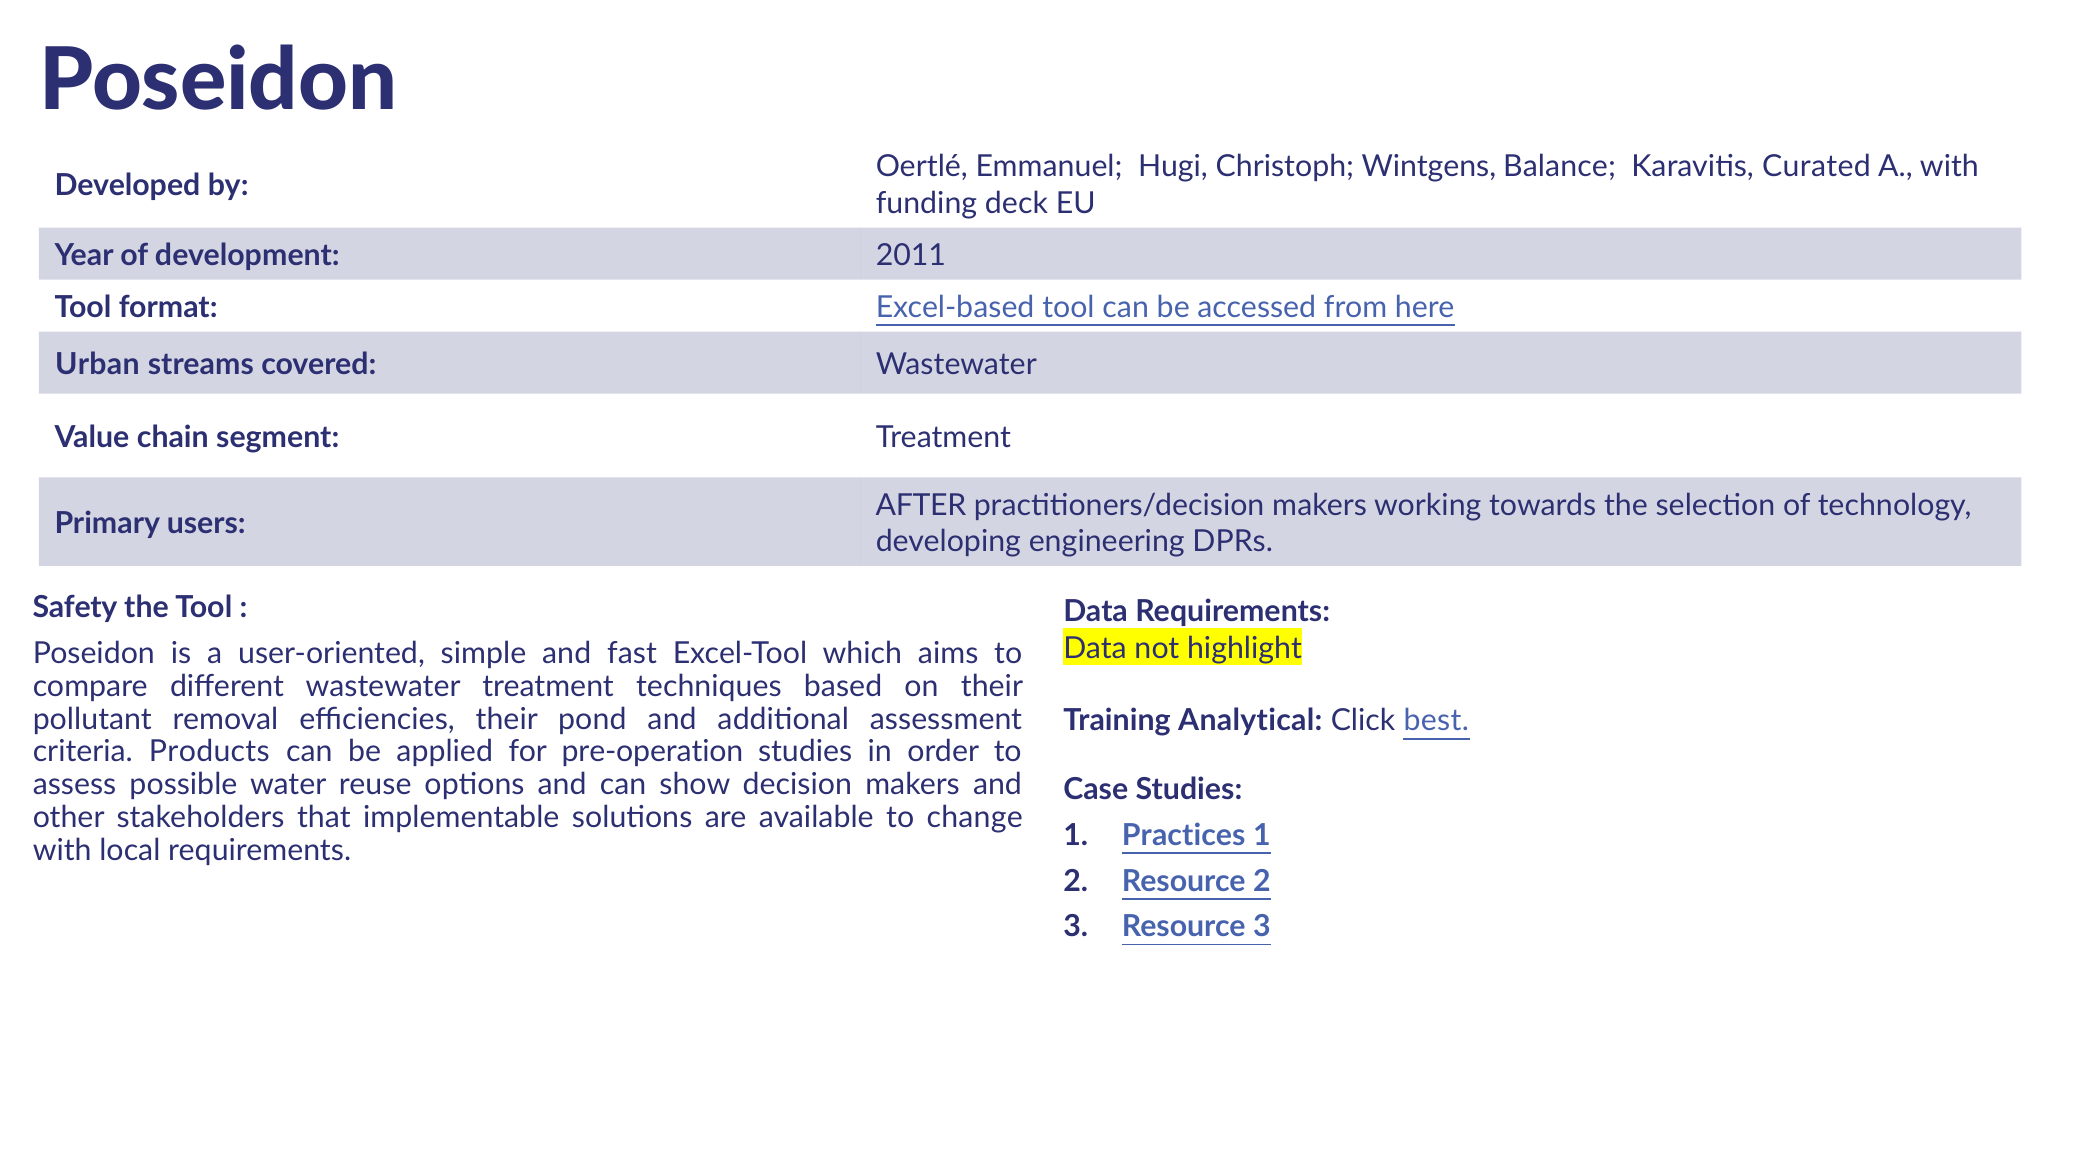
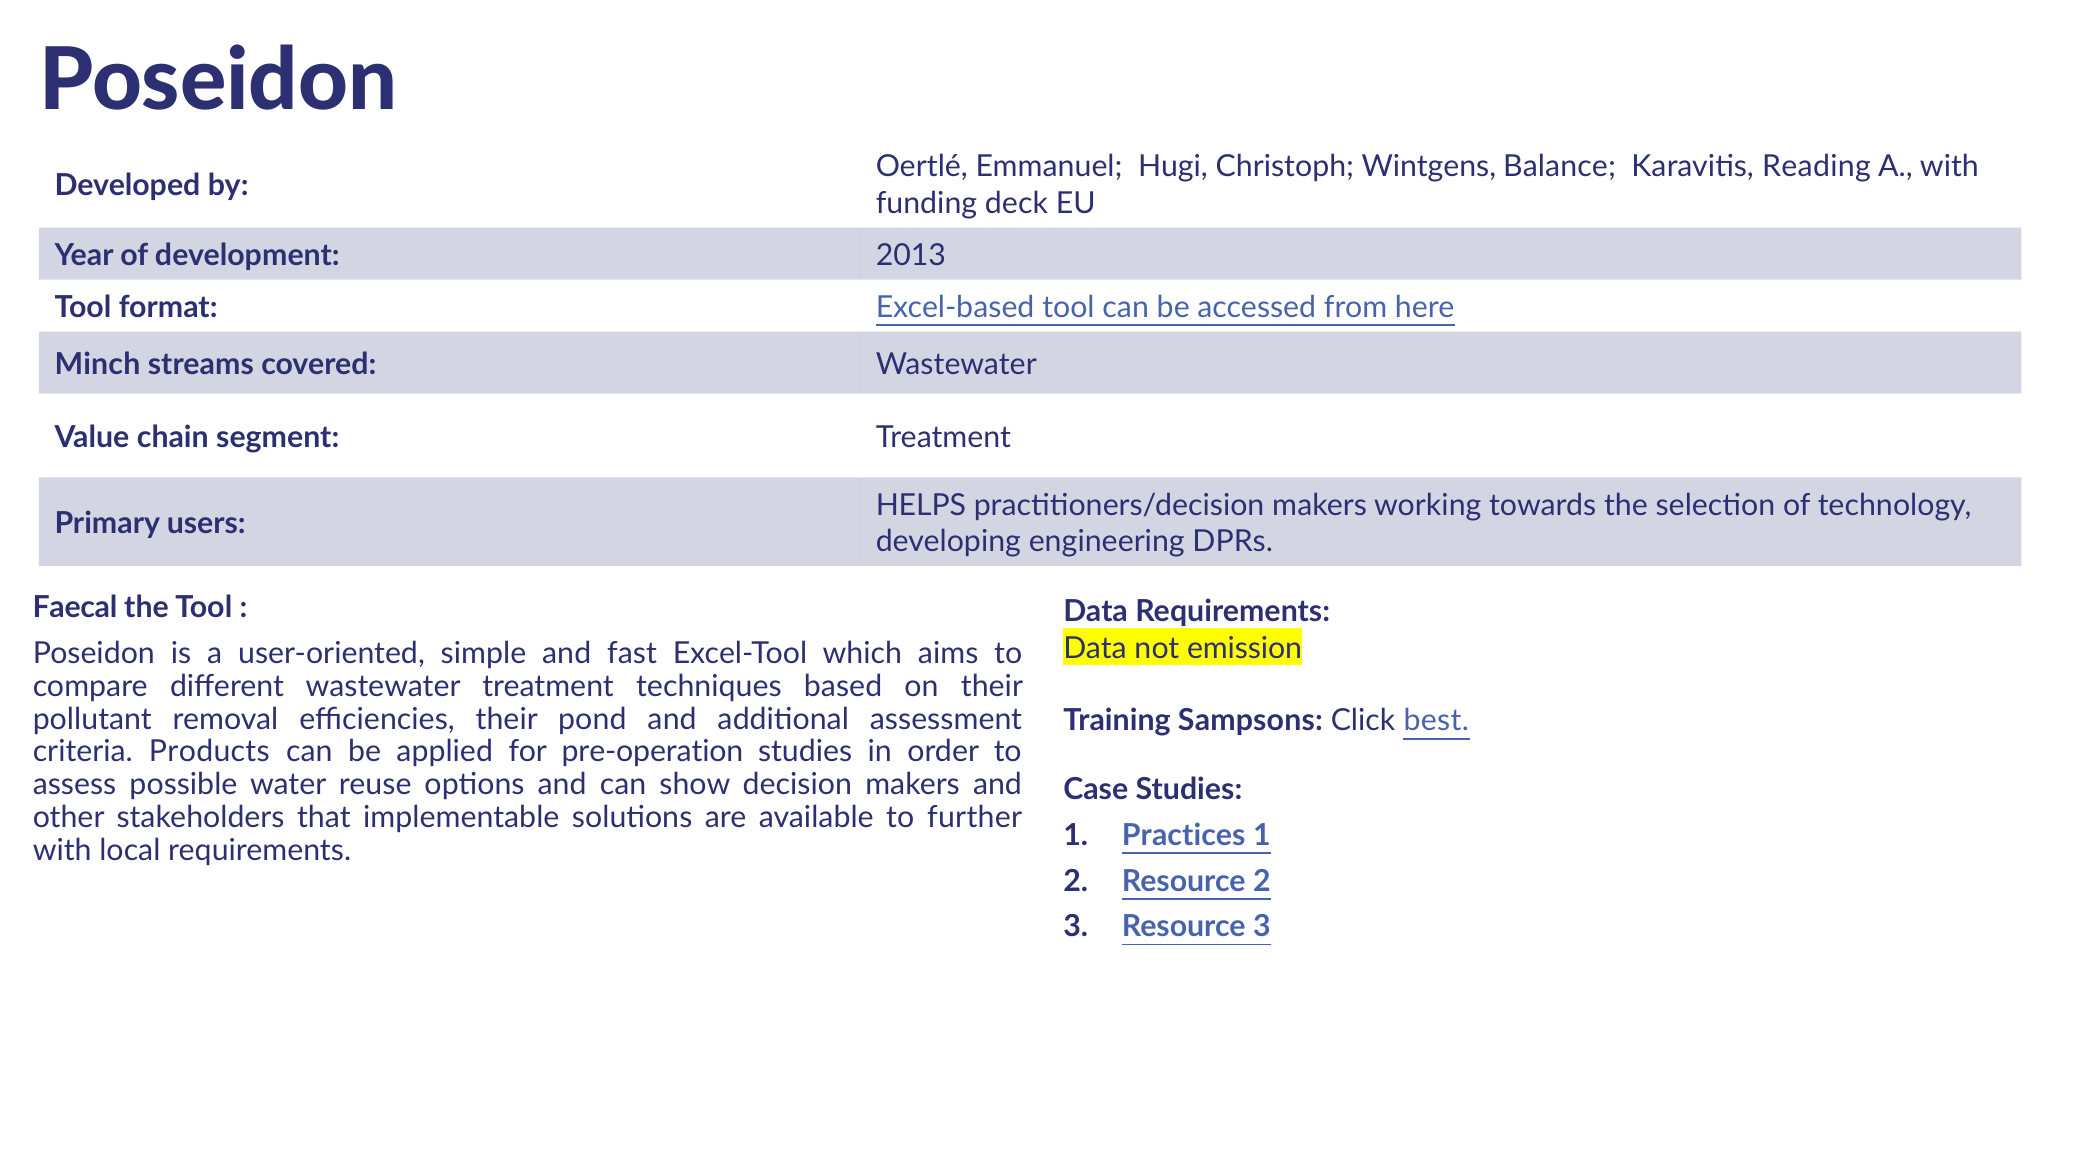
Curated: Curated -> Reading
2011: 2011 -> 2013
Urban: Urban -> Minch
AFTER: AFTER -> HELPS
Safety: Safety -> Faecal
highlight: highlight -> emission
Analytical: Analytical -> Sampsons
change: change -> further
